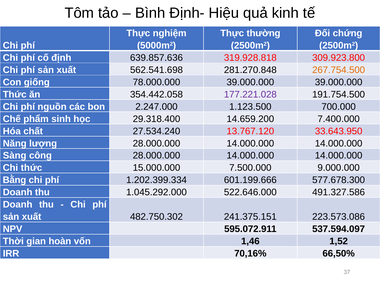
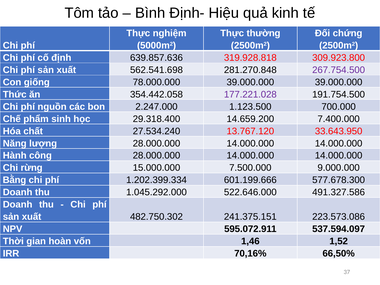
267.754.500 colour: orange -> purple
Sàng: Sàng -> Hành
Chi thức: thức -> rừng
